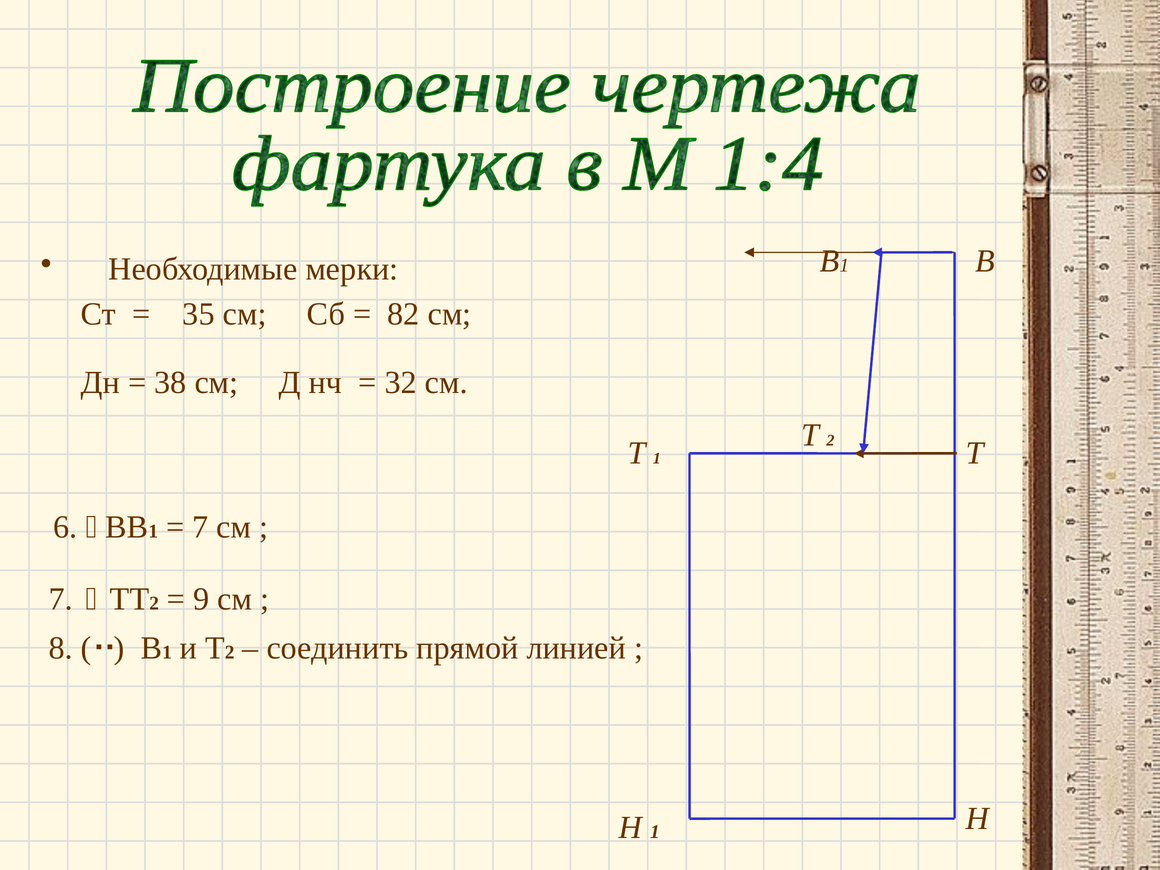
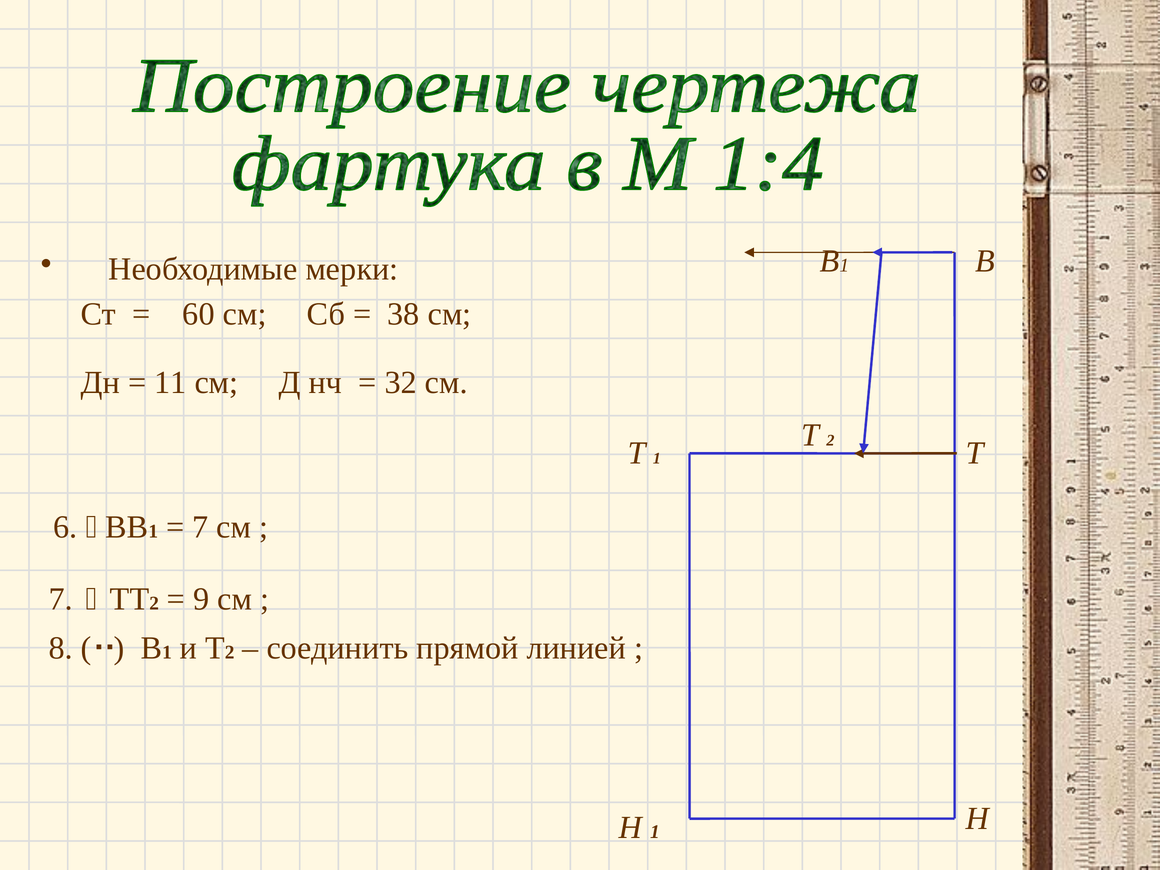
35: 35 -> 60
82: 82 -> 38
38: 38 -> 11
